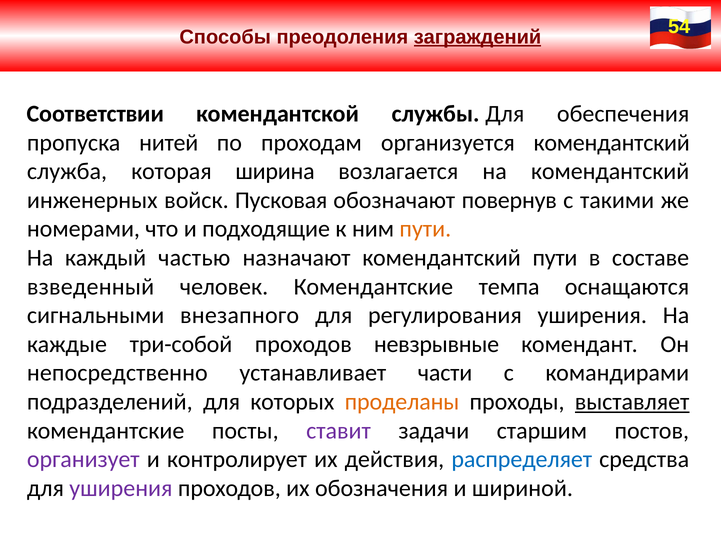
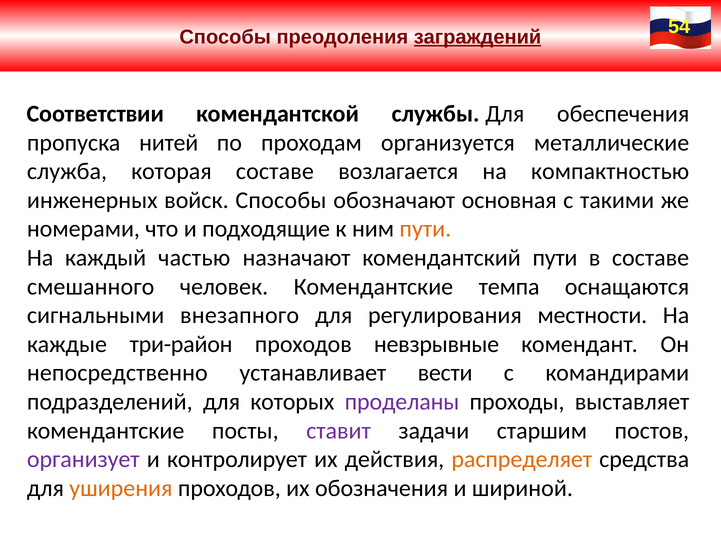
организуется комендантский: комендантский -> металлические
которая ширина: ширина -> составе
на комендантский: комендантский -> компактностью
войск Пусковая: Пусковая -> Способы
повернув: повернув -> основная
взведенный: взведенный -> смешанного
регулирования уширения: уширения -> местности
три-собой: три-собой -> три-район
части: части -> вести
проделаны colour: orange -> purple
выставляет underline: present -> none
распределяет colour: blue -> orange
уширения at (121, 489) colour: purple -> orange
